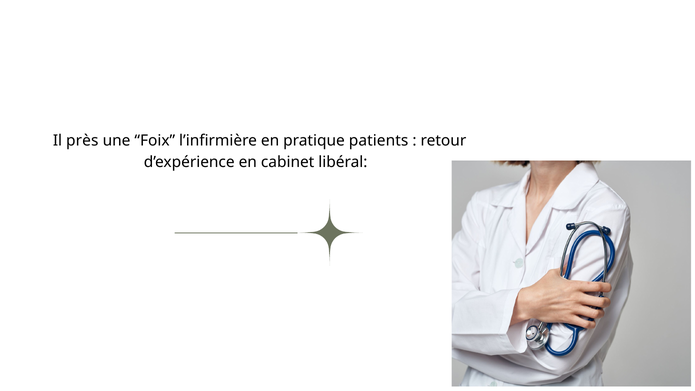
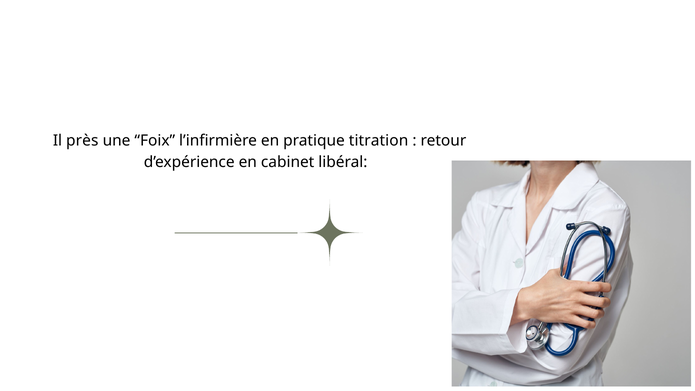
patients: patients -> titration
